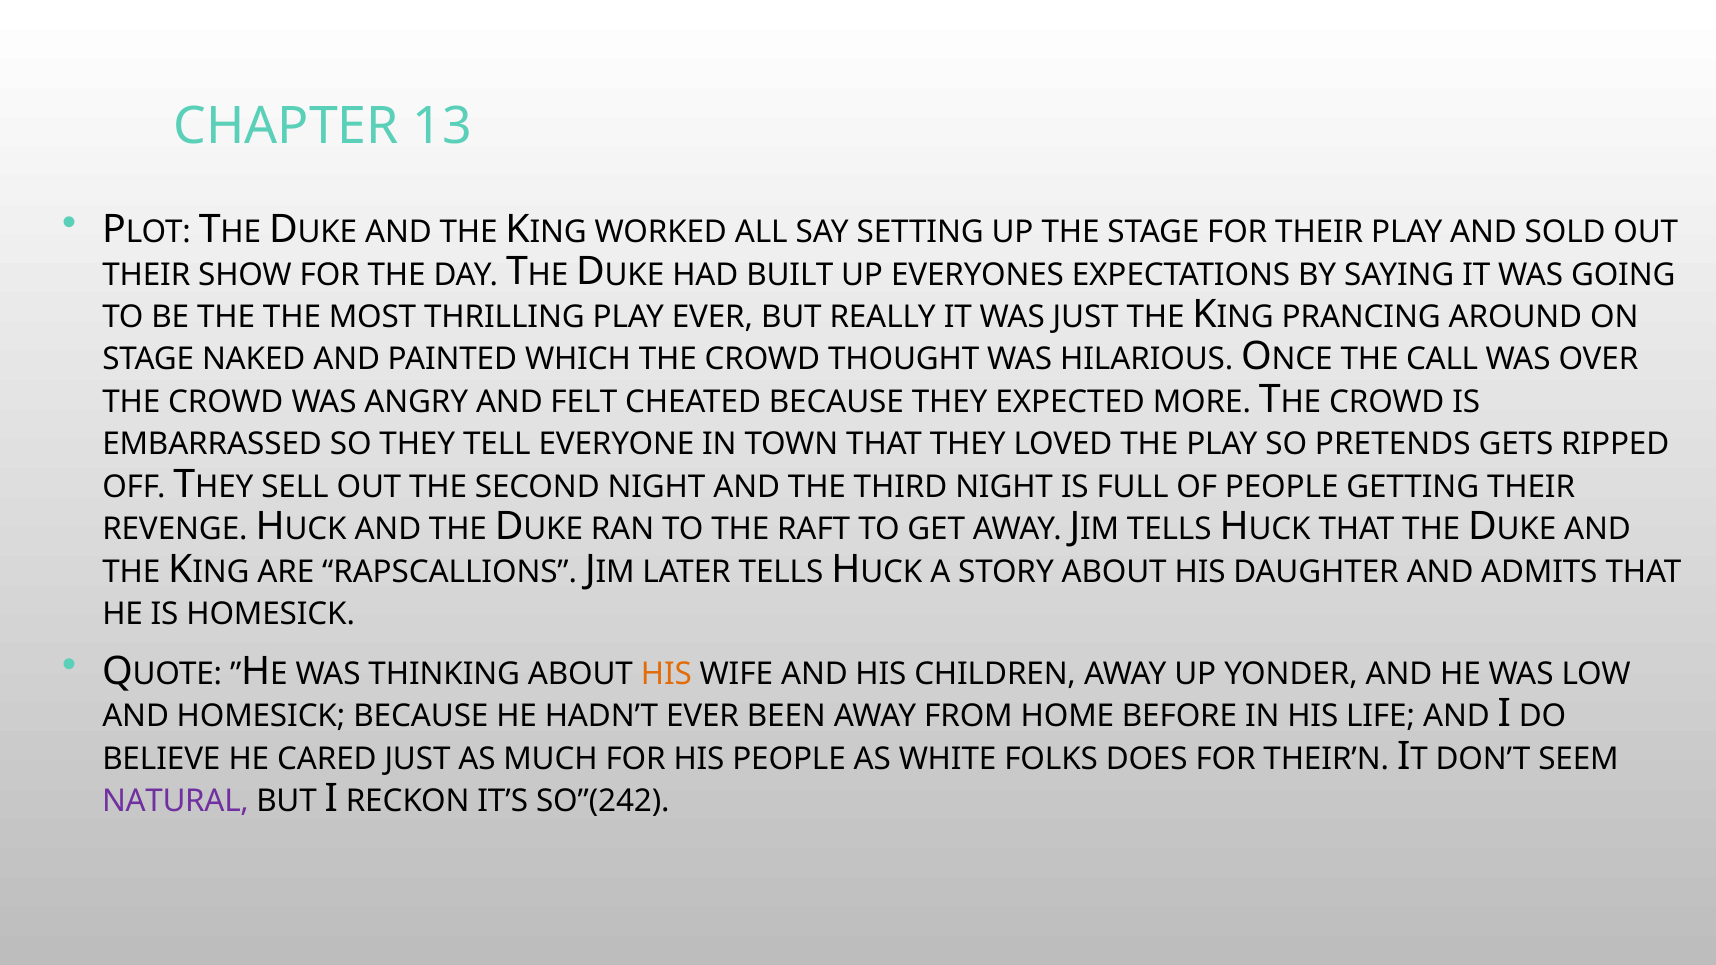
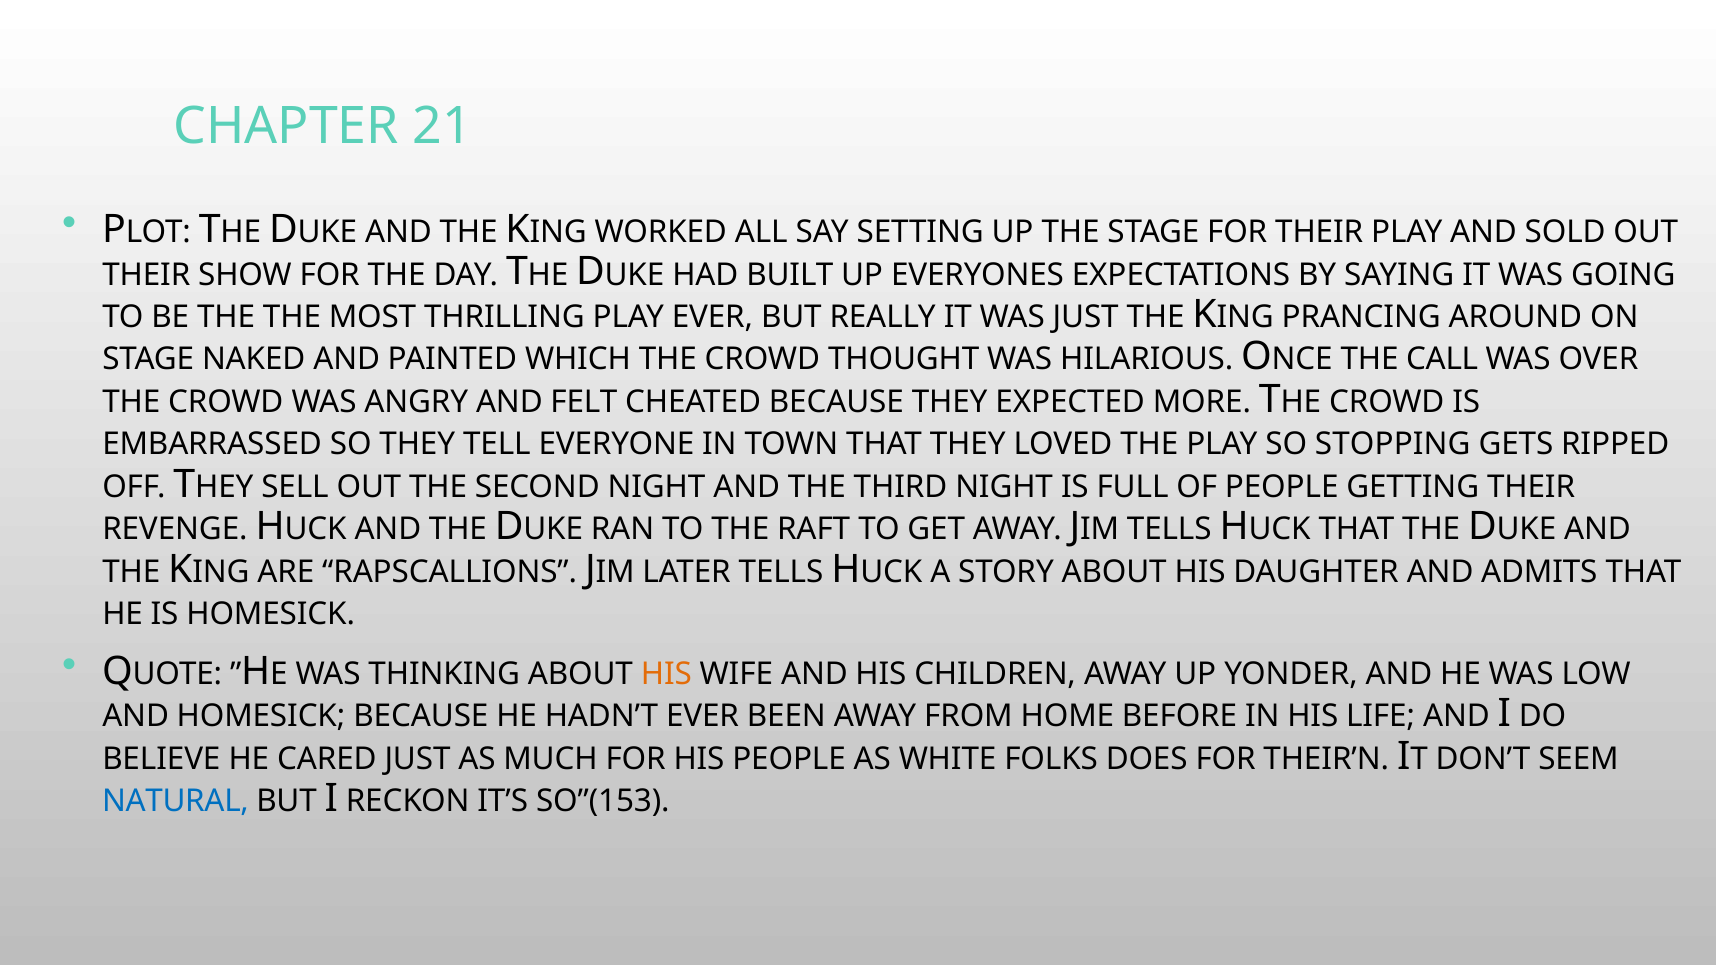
13: 13 -> 21
PRETENDS: PRETENDS -> STOPPING
NATURAL colour: purple -> blue
SO”(242: SO”(242 -> SO”(153
